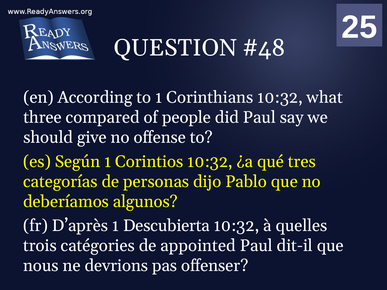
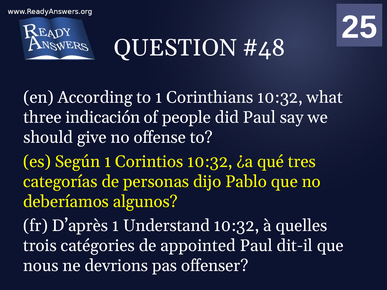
compared: compared -> indicación
Descubierta: Descubierta -> Understand
